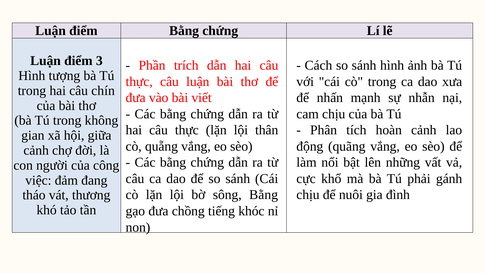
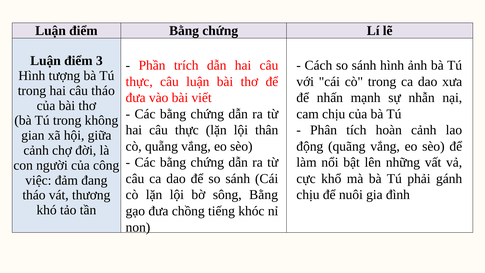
câu chín: chín -> tháo
